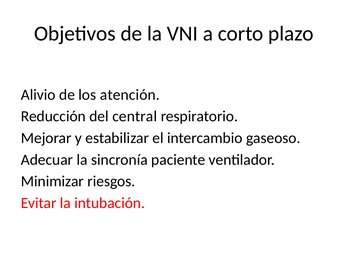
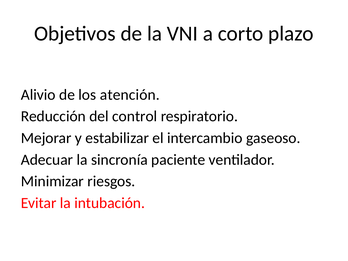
central: central -> control
